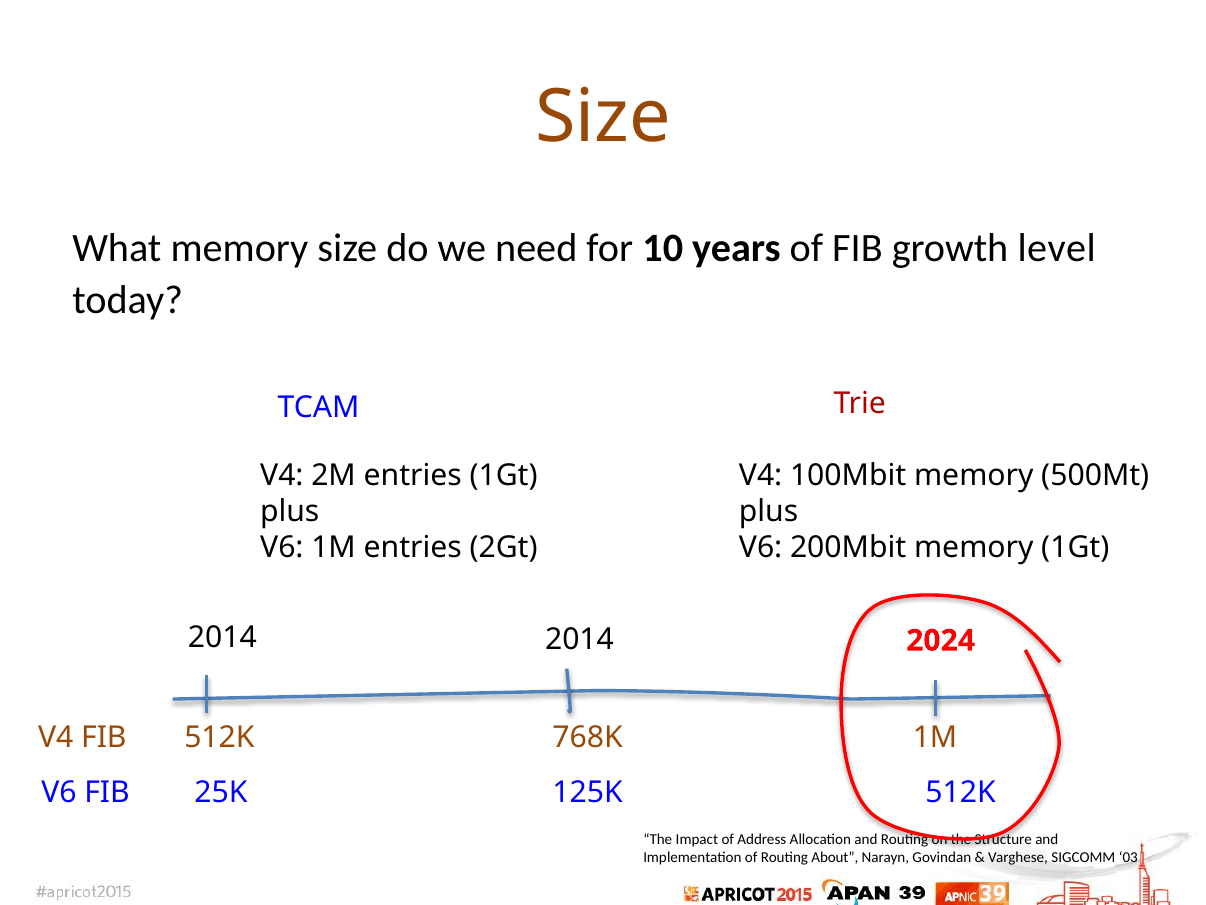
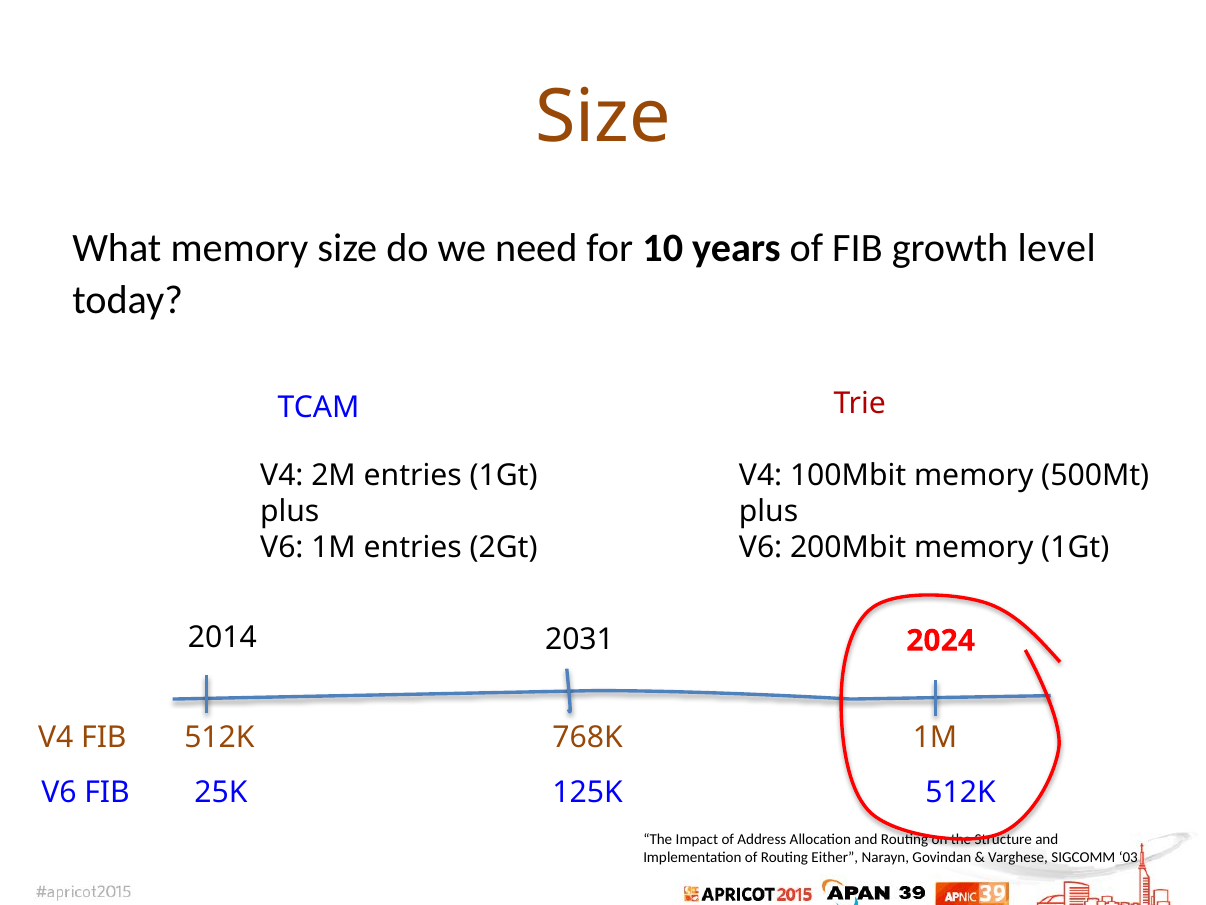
2014 2014: 2014 -> 2031
About: About -> Either
